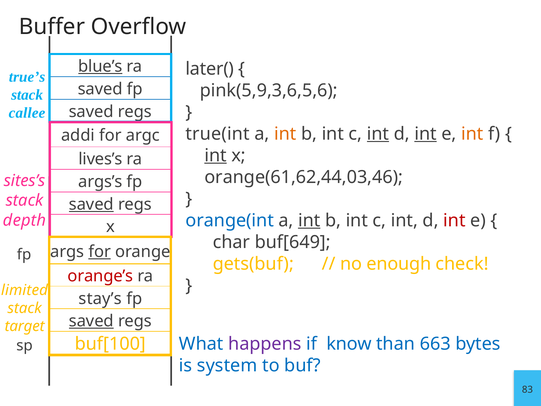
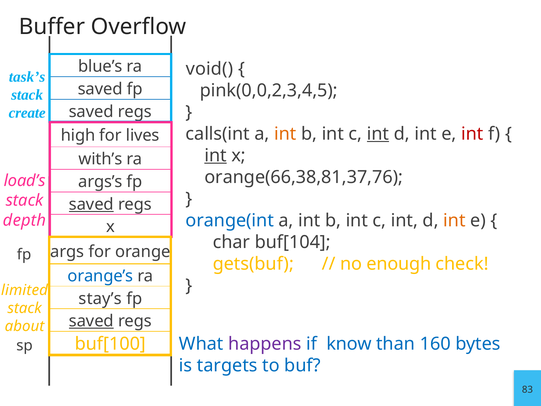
blue’s underline: present -> none
later(: later( -> void(
true’s: true’s -> task’s
pink(5,9,3,6,5,6: pink(5,9,3,6,5,6 -> pink(0,0,2,3,4,5
callee: callee -> create
true(int: true(int -> calls(int
int at (426, 134) underline: present -> none
int at (472, 134) colour: orange -> red
addi: addi -> high
argc: argc -> lives
lives’s: lives’s -> with’s
orange(61,62,44,03,46: orange(61,62,44,03,46 -> orange(66,38,81,37,76
sites’s: sites’s -> load’s
int at (309, 220) underline: present -> none
int at (454, 220) colour: red -> orange
buf[649: buf[649 -> buf[104
for at (100, 252) underline: present -> none
orange’s colour: red -> blue
target: target -> about
663: 663 -> 160
system: system -> targets
